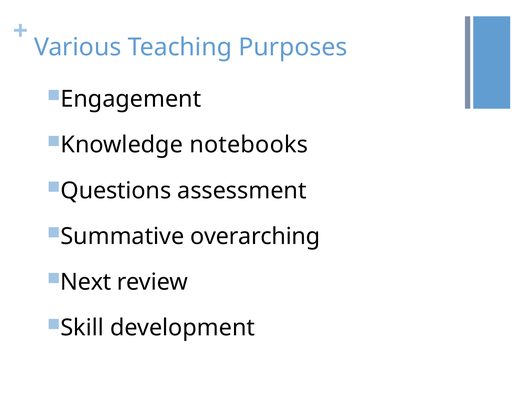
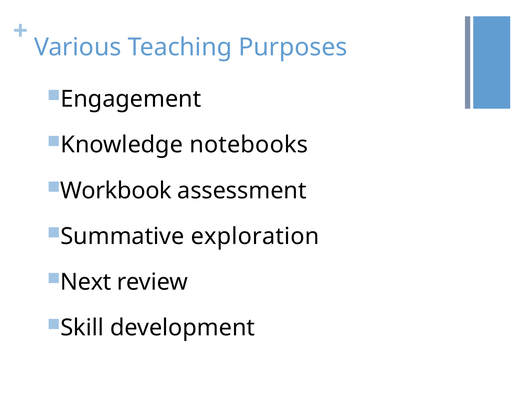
Questions: Questions -> Workbook
overarching: overarching -> exploration
